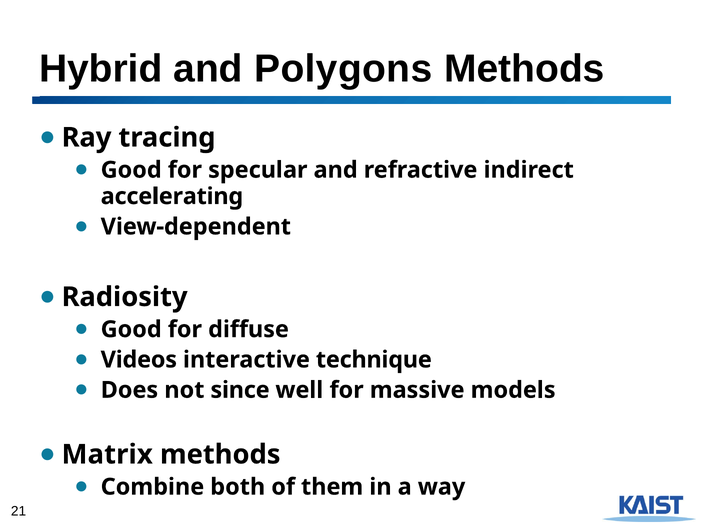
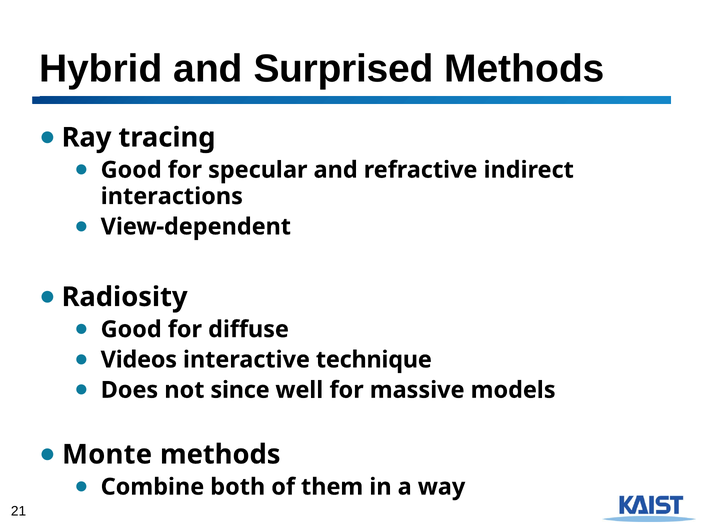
Polygons: Polygons -> Surprised
accelerating: accelerating -> interactions
Matrix: Matrix -> Monte
